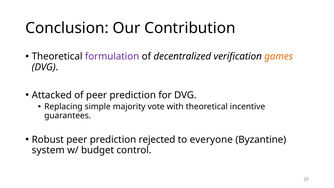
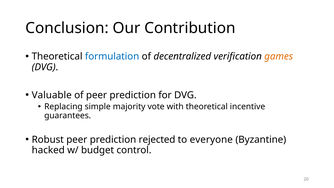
formulation colour: purple -> blue
Attacked: Attacked -> Valuable
system: system -> hacked
